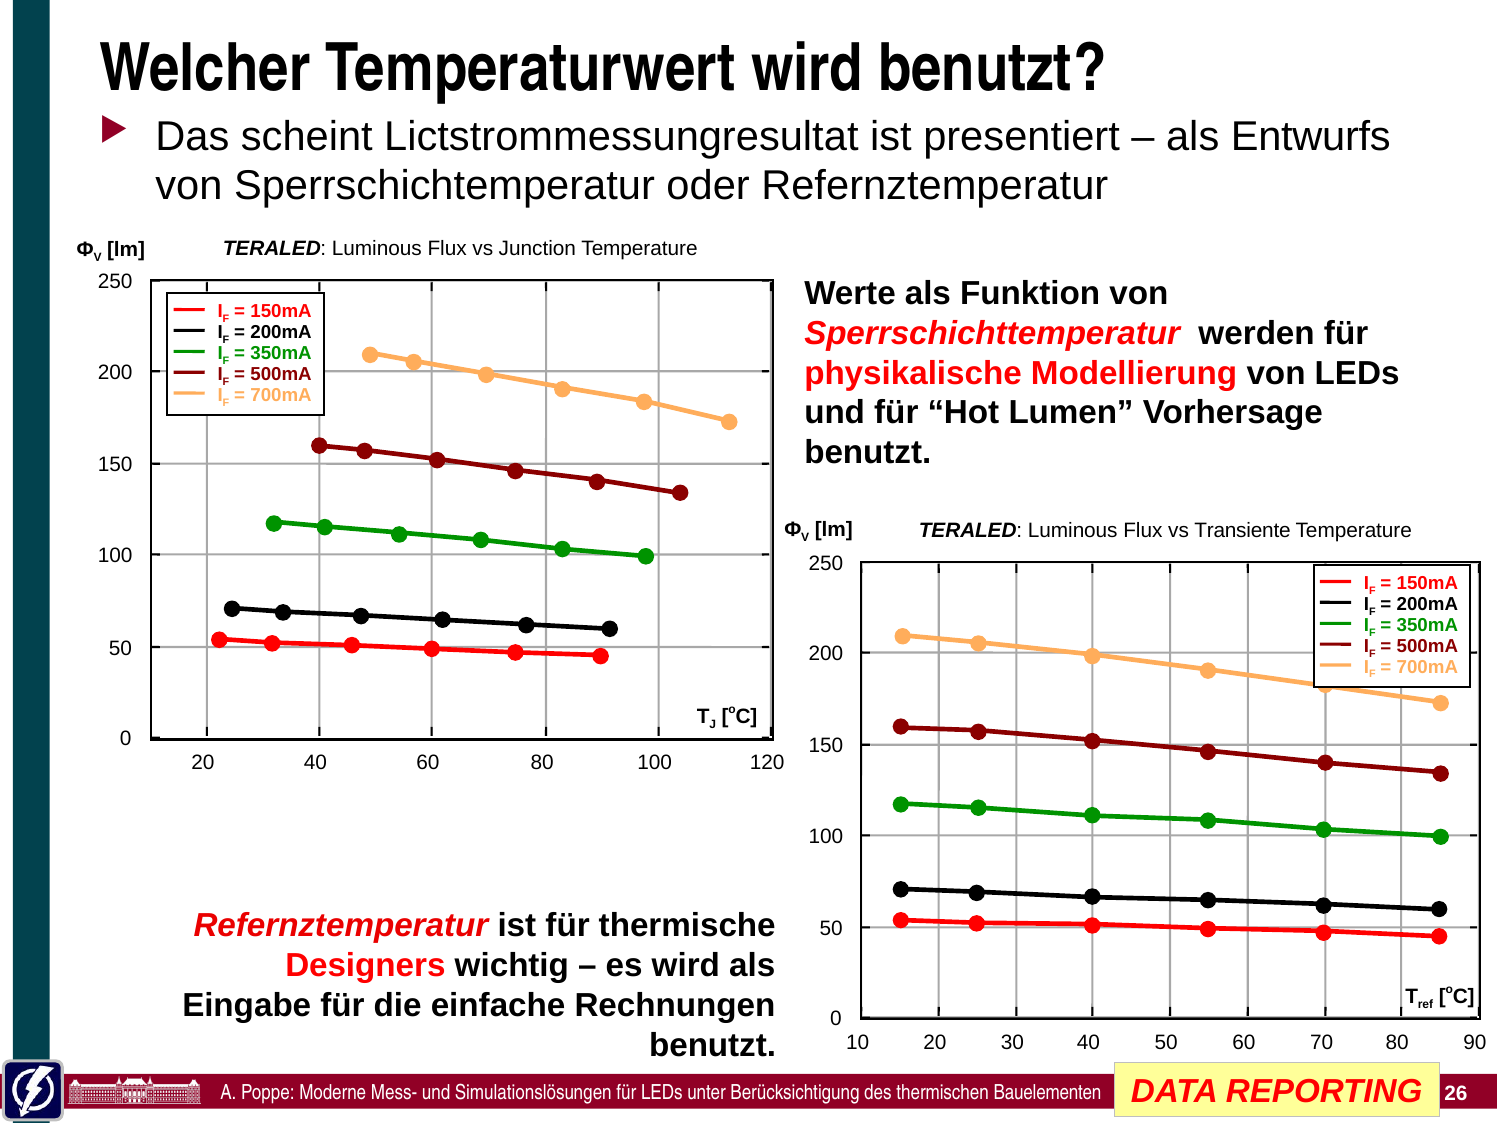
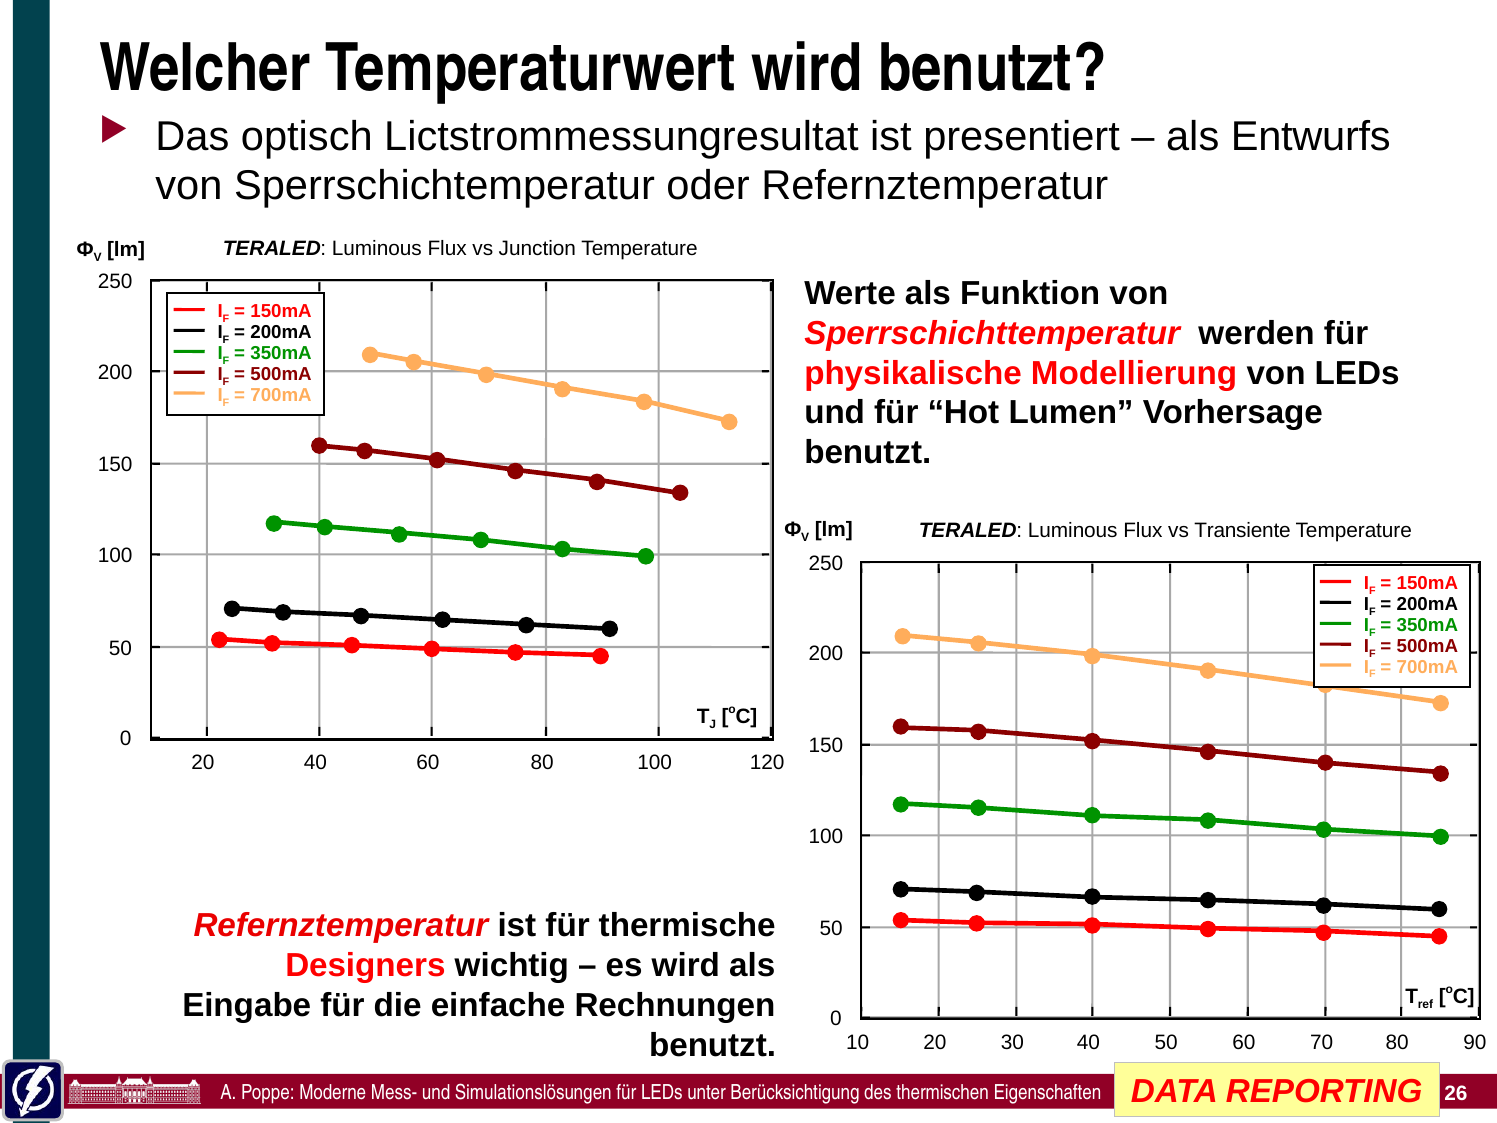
scheint: scheint -> optisch
Bauelementen: Bauelementen -> Eigenschaften
